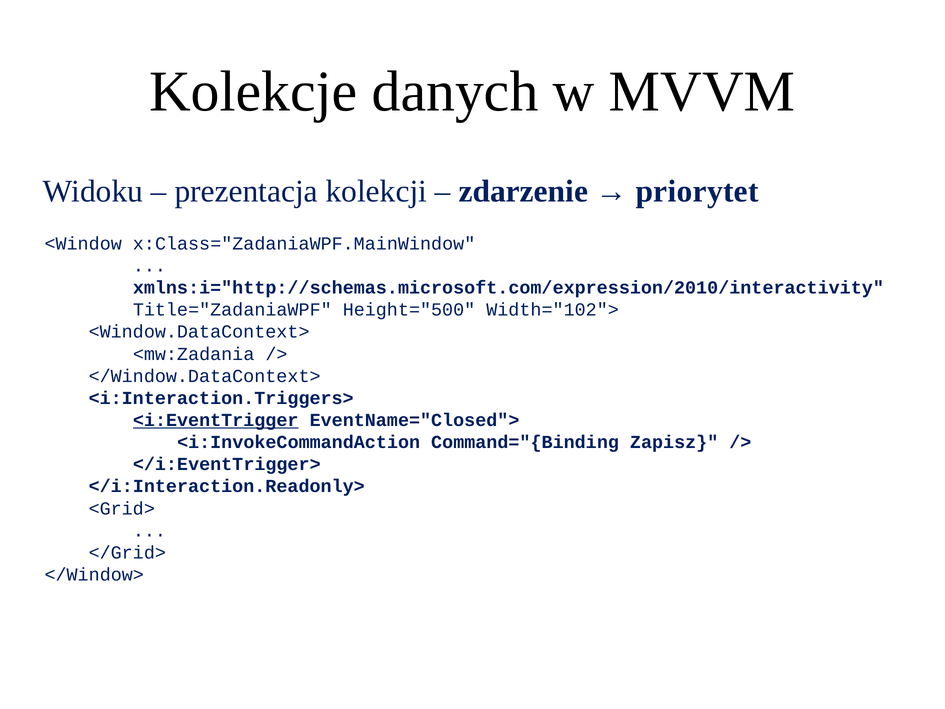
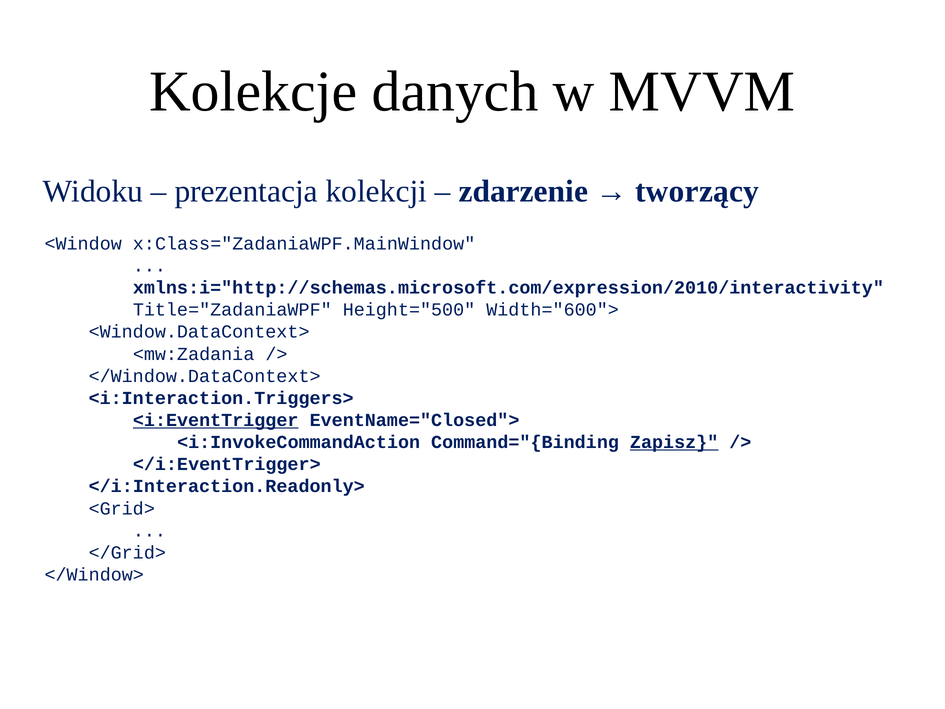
priorytet: priorytet -> tworzący
Width="102">: Width="102"> -> Width="600">
Zapisz underline: none -> present
